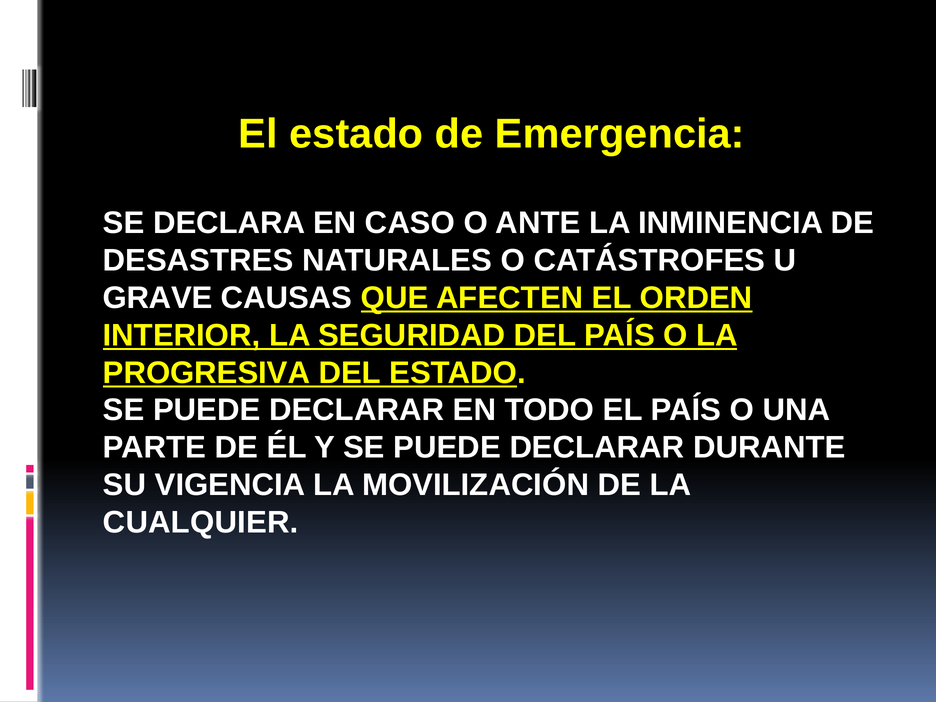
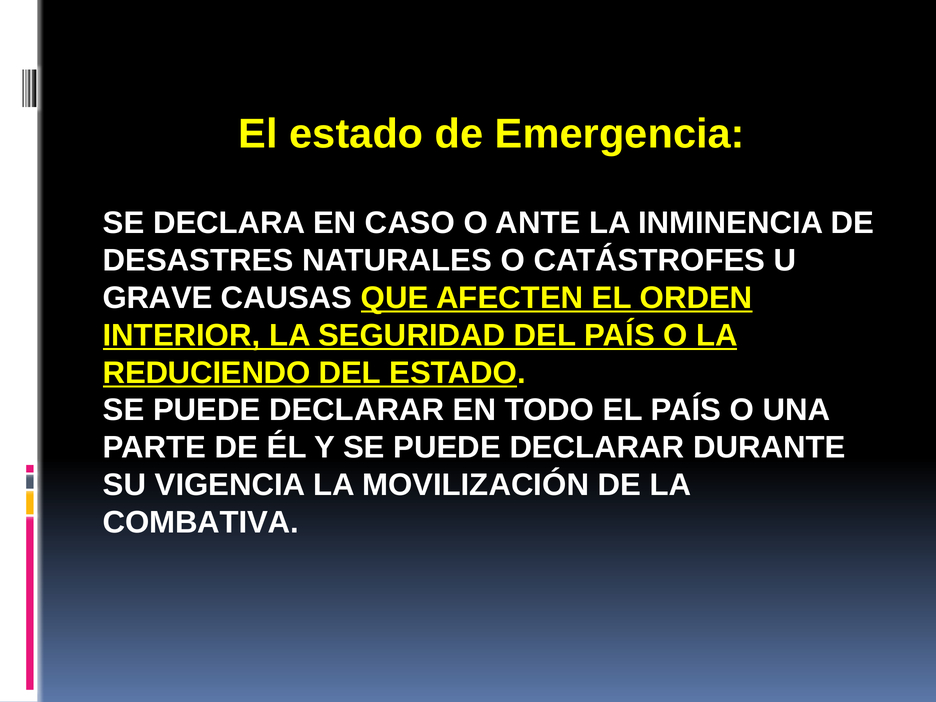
PROGRESIVA: PROGRESIVA -> REDUCIENDO
CUALQUIER: CUALQUIER -> COMBATIVA
